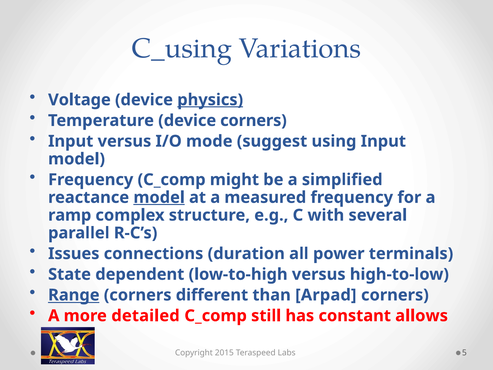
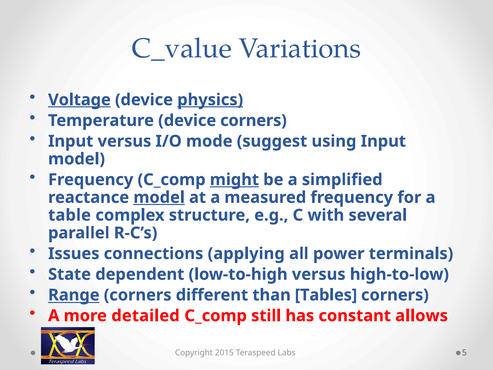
C_using: C_using -> C_value
Voltage underline: none -> present
might underline: none -> present
ramp: ramp -> table
duration: duration -> applying
Arpad: Arpad -> Tables
